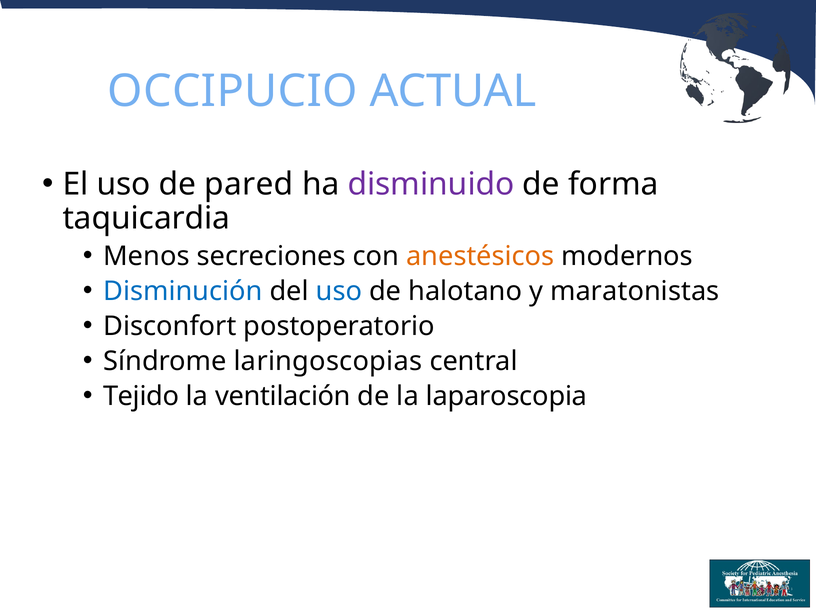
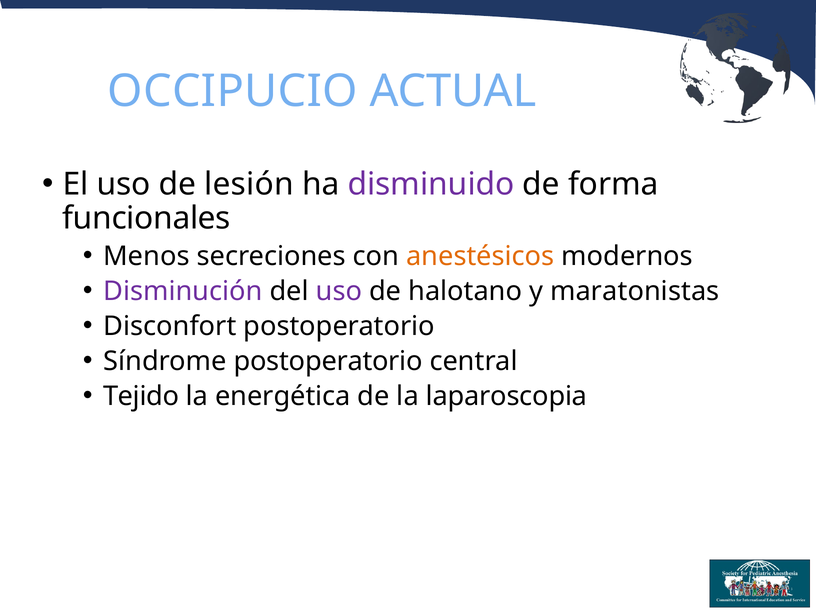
pared: pared -> lesión
taquicardia: taquicardia -> funcionales
Disminución colour: blue -> purple
uso at (339, 291) colour: blue -> purple
Síndrome laringoscopias: laringoscopias -> postoperatorio
ventilación: ventilación -> energética
